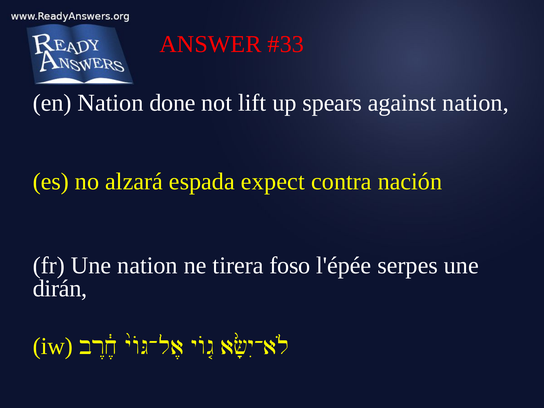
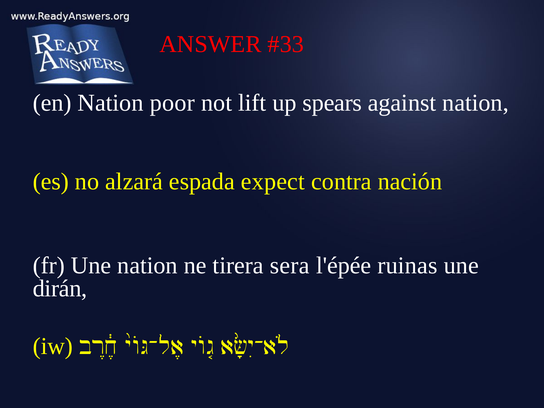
done: done -> poor
foso: foso -> sera
serpes: serpes -> ruinas
